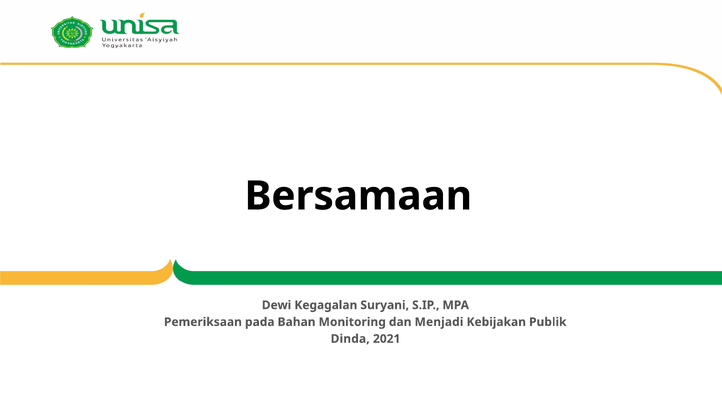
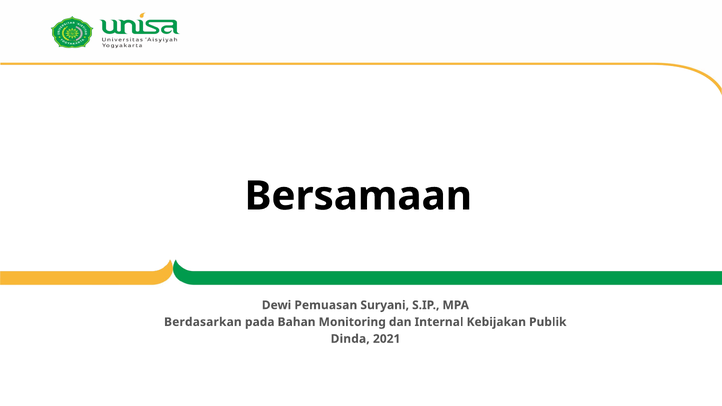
Kegagalan: Kegagalan -> Pemuasan
Pemeriksaan: Pemeriksaan -> Berdasarkan
Menjadi: Menjadi -> Internal
